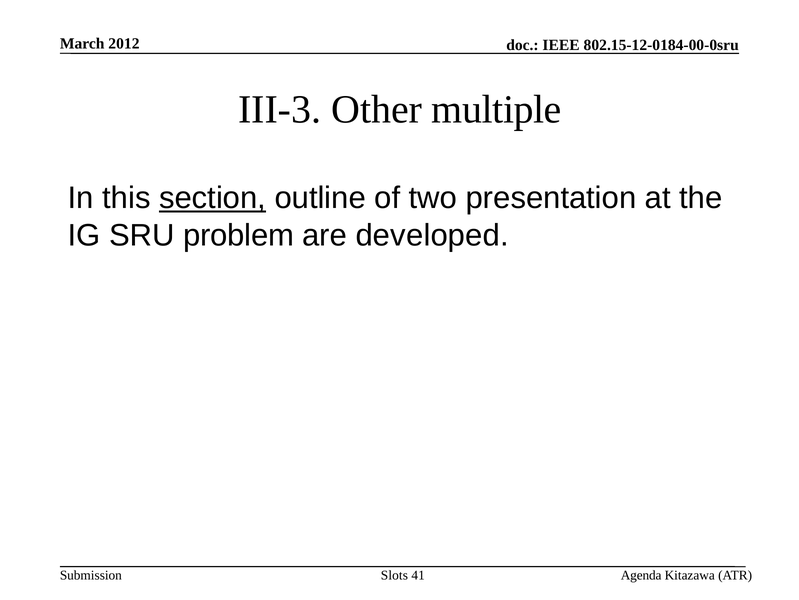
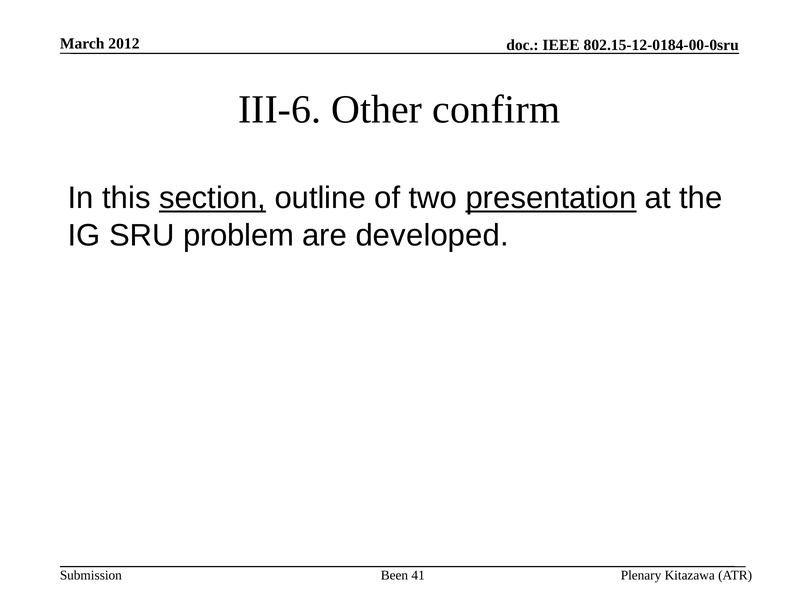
III-3: III-3 -> III-6
multiple: multiple -> confirm
presentation underline: none -> present
Agenda: Agenda -> Plenary
Slots: Slots -> Been
